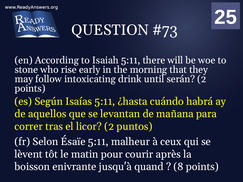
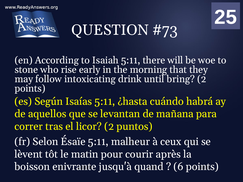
serán: serán -> bring
8: 8 -> 6
